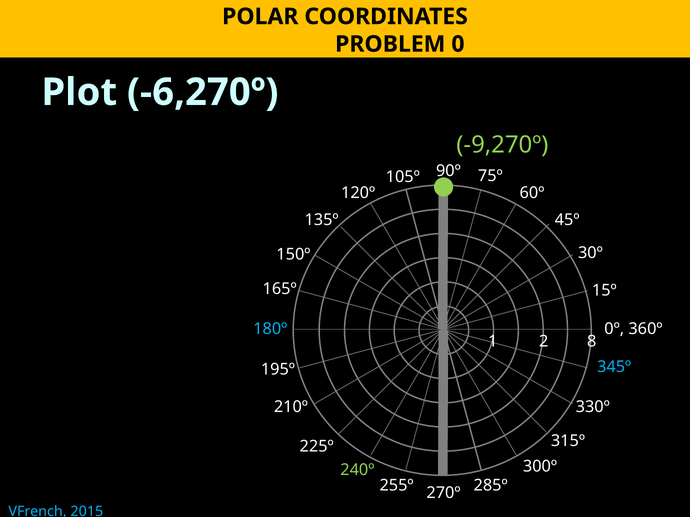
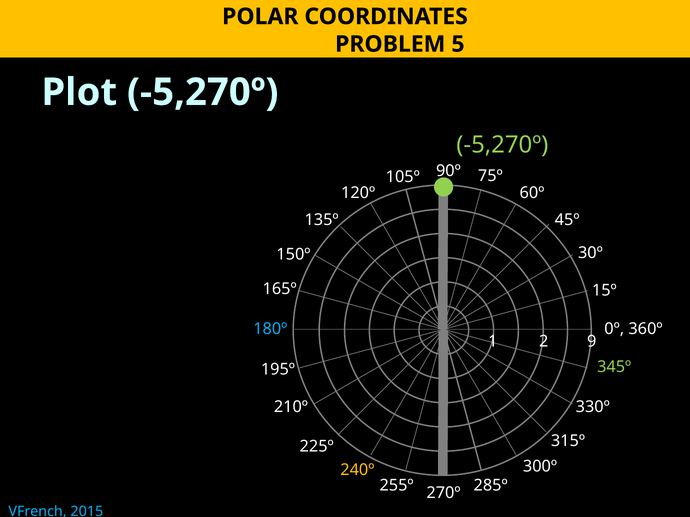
0: 0 -> 5
Plot -6,270º: -6,270º -> -5,270º
-9,270º at (502, 145): -9,270º -> -5,270º
8: 8 -> 9
345º colour: light blue -> light green
240º colour: light green -> yellow
